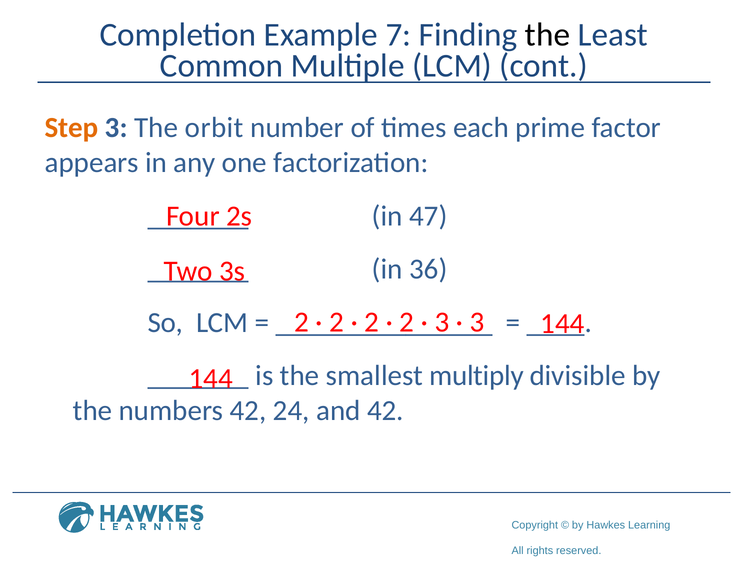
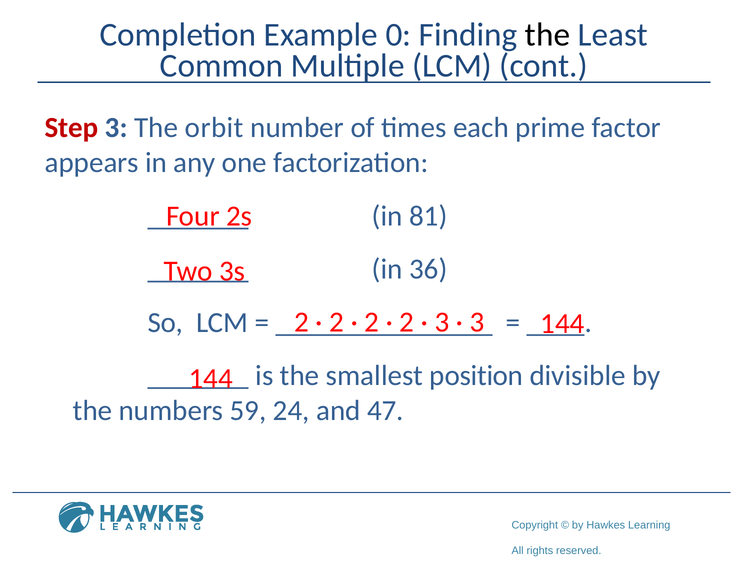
7: 7 -> 0
Step colour: orange -> red
47: 47 -> 81
multiply: multiply -> position
numbers 42: 42 -> 59
and 42: 42 -> 47
